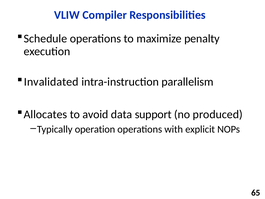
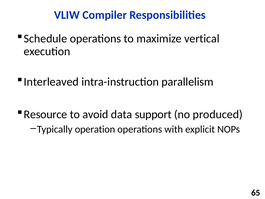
penalty: penalty -> vertical
Invalidated: Invalidated -> Interleaved
Allocates: Allocates -> Resource
